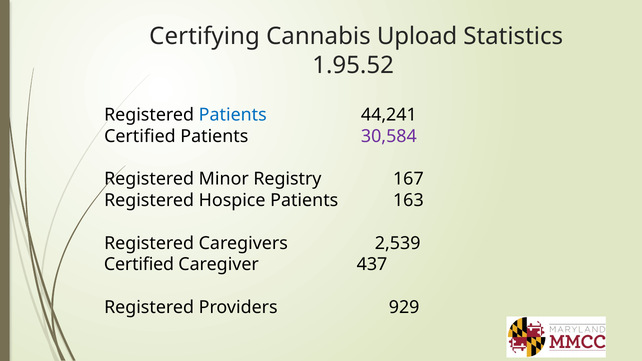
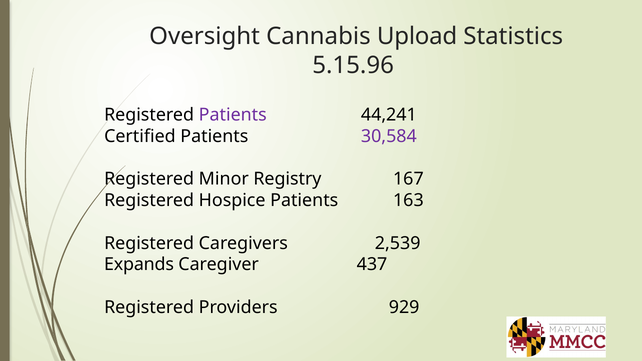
Certifying: Certifying -> Oversight
1.95.52: 1.95.52 -> 5.15.96
Patients at (233, 115) colour: blue -> purple
Certified at (139, 265): Certified -> Expands
